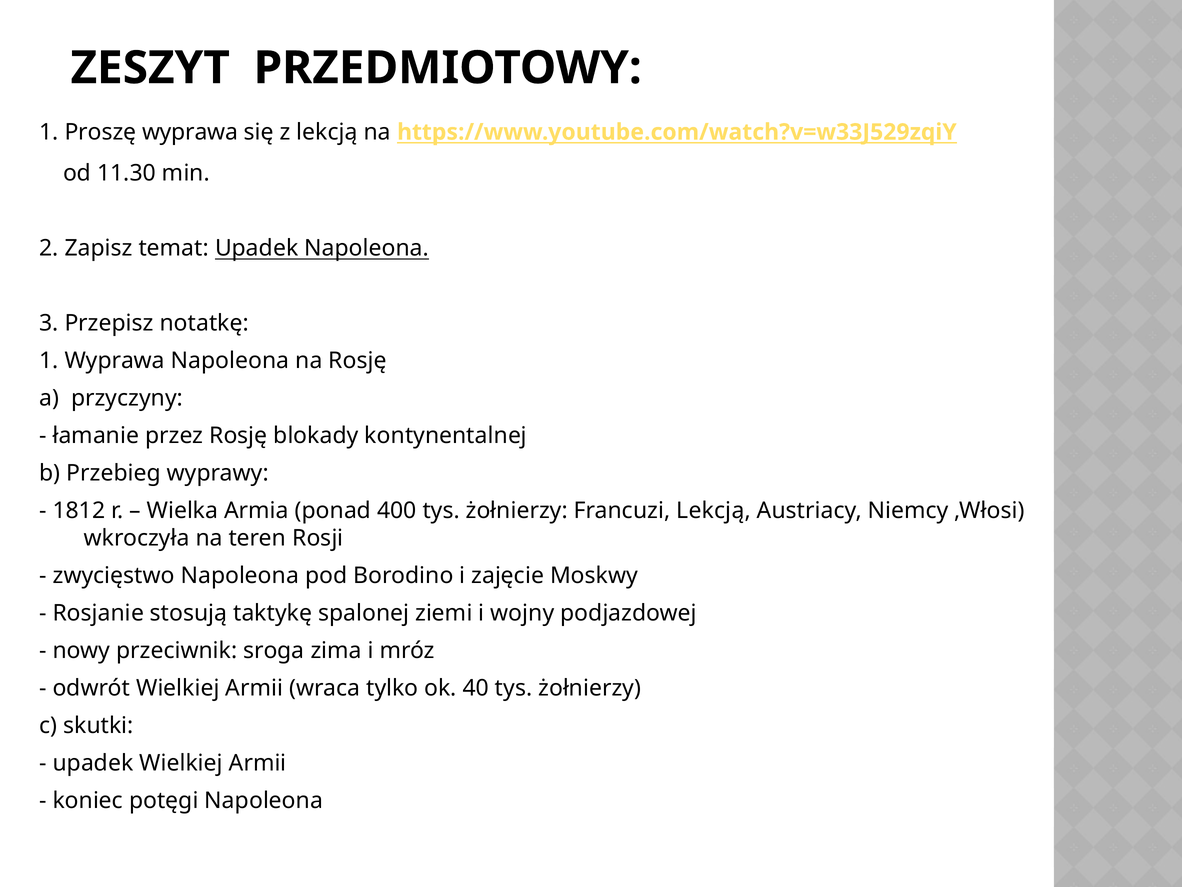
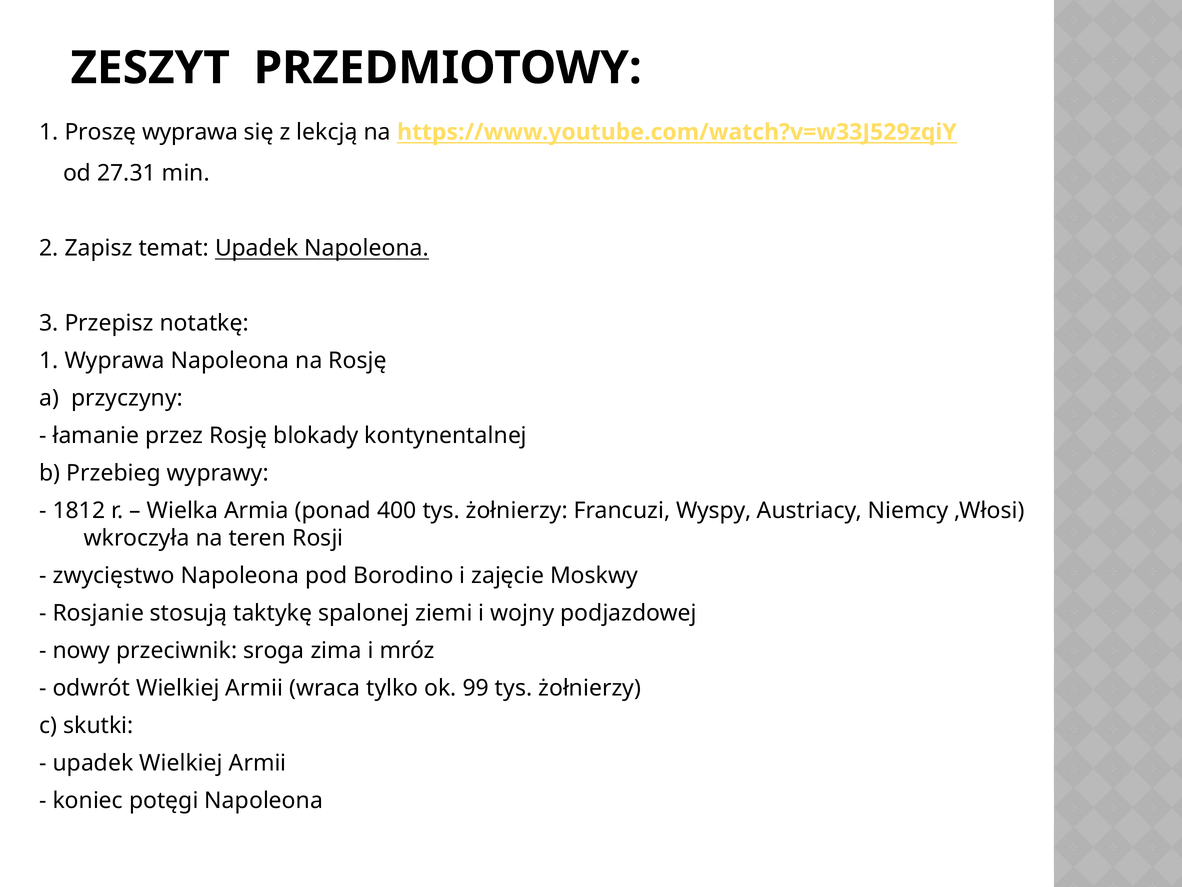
11.30: 11.30 -> 27.31
Francuzi Lekcją: Lekcją -> Wyspy
40: 40 -> 99
